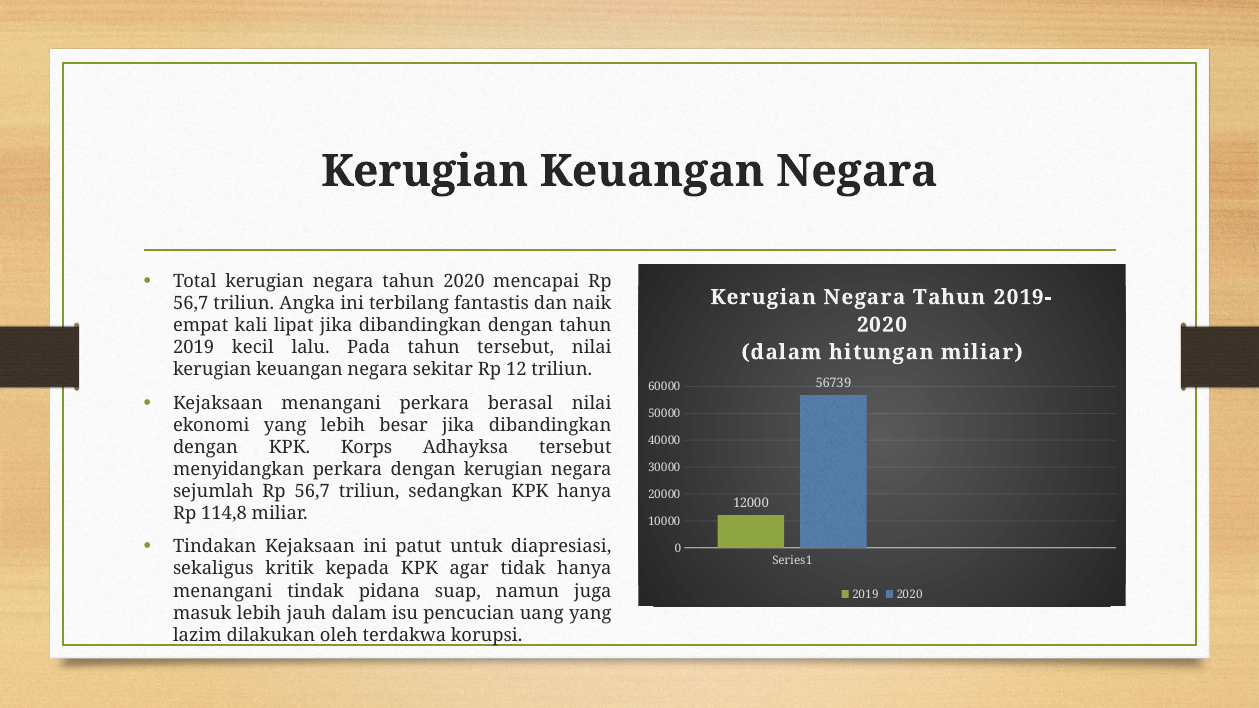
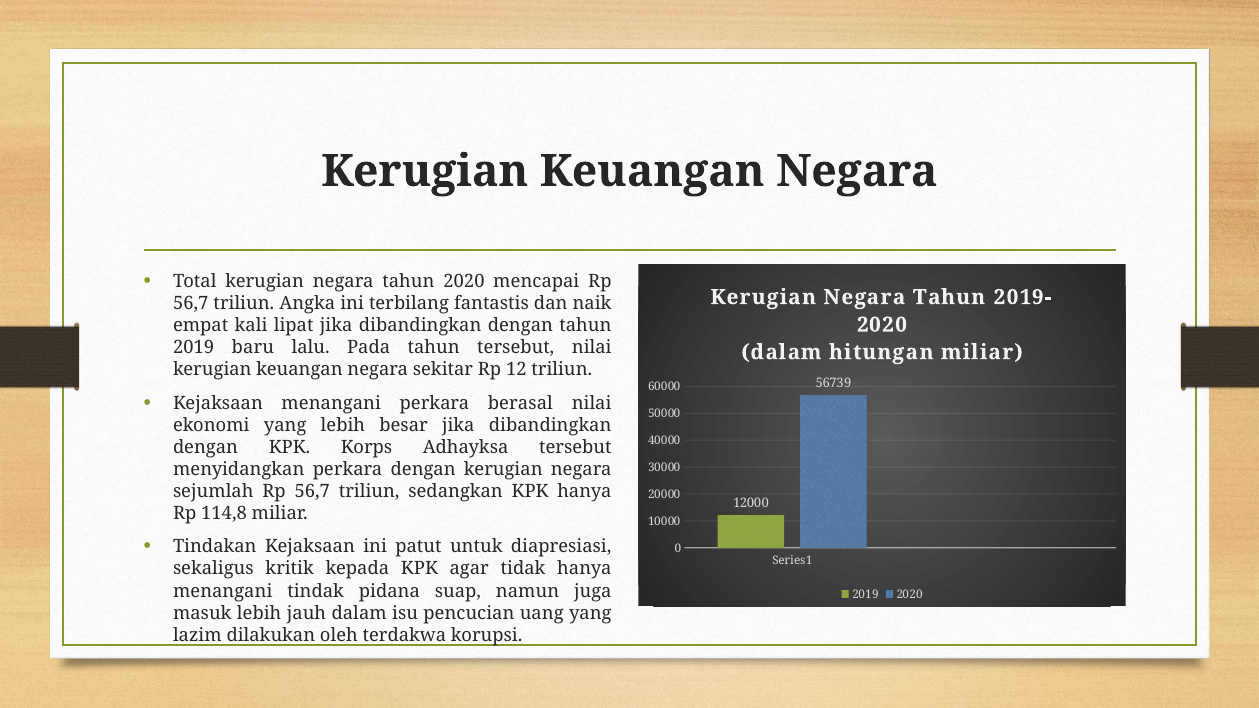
kecil: kecil -> baru
